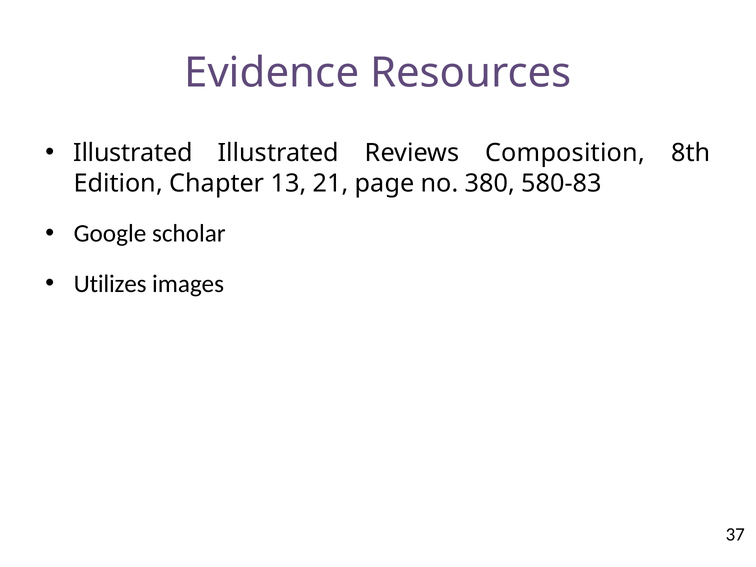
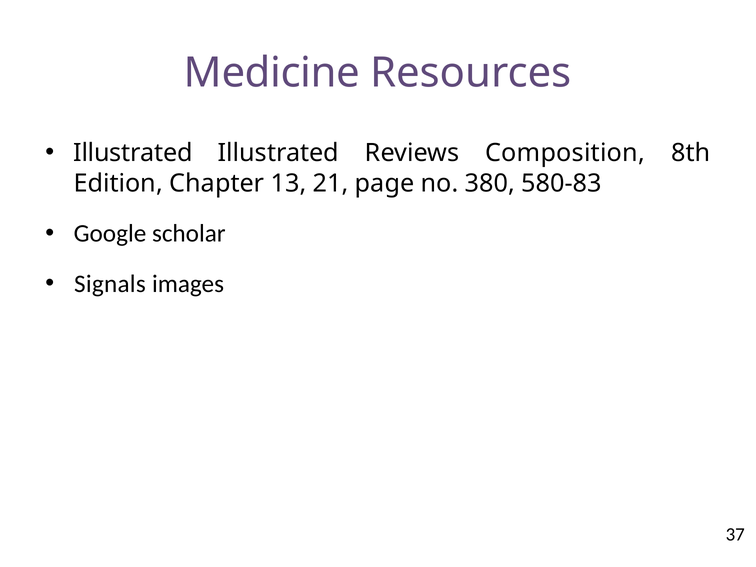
Evidence: Evidence -> Medicine
Utilizes: Utilizes -> Signals
